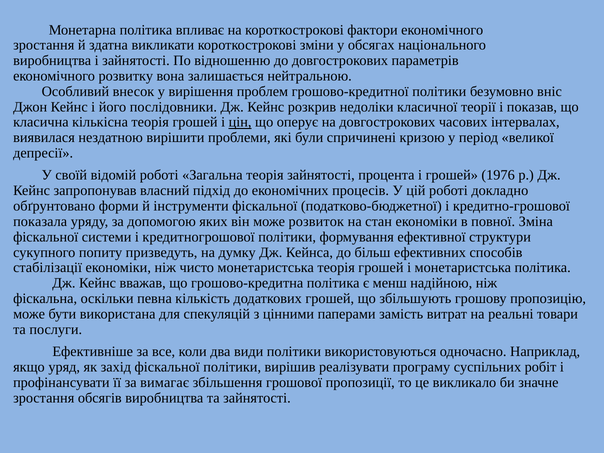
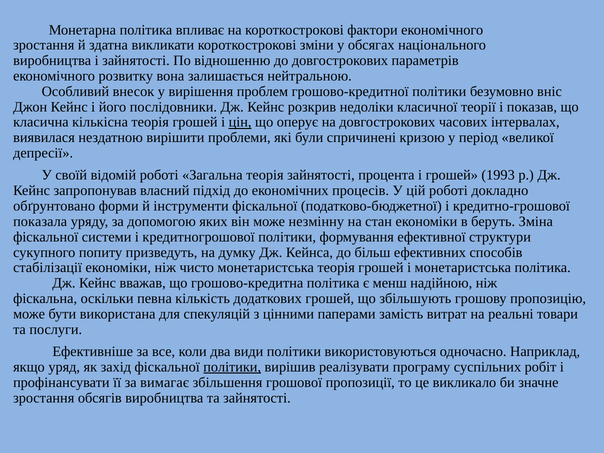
1976: 1976 -> 1993
розвиток: розвиток -> незмінну
повної: повної -> беруть
політики at (232, 367) underline: none -> present
